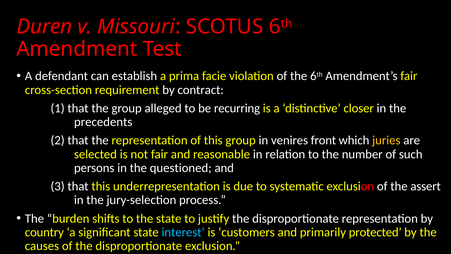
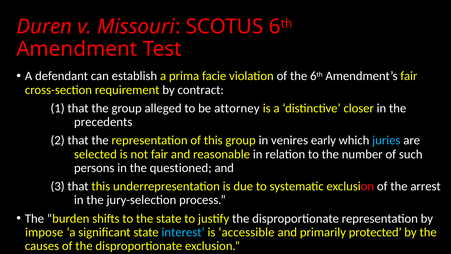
recurring: recurring -> attorney
front: front -> early
juries colour: yellow -> light blue
assert: assert -> arrest
country: country -> impose
customers: customers -> accessible
